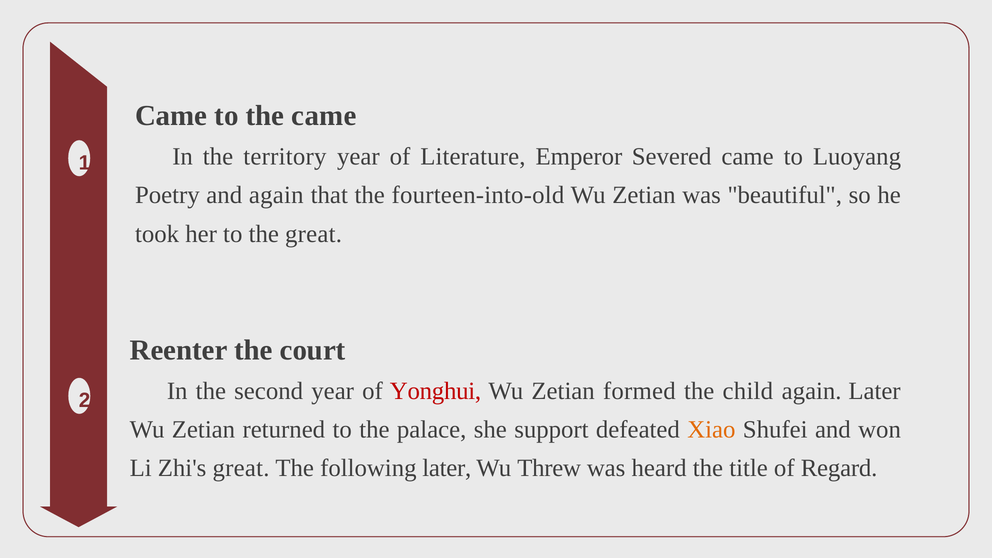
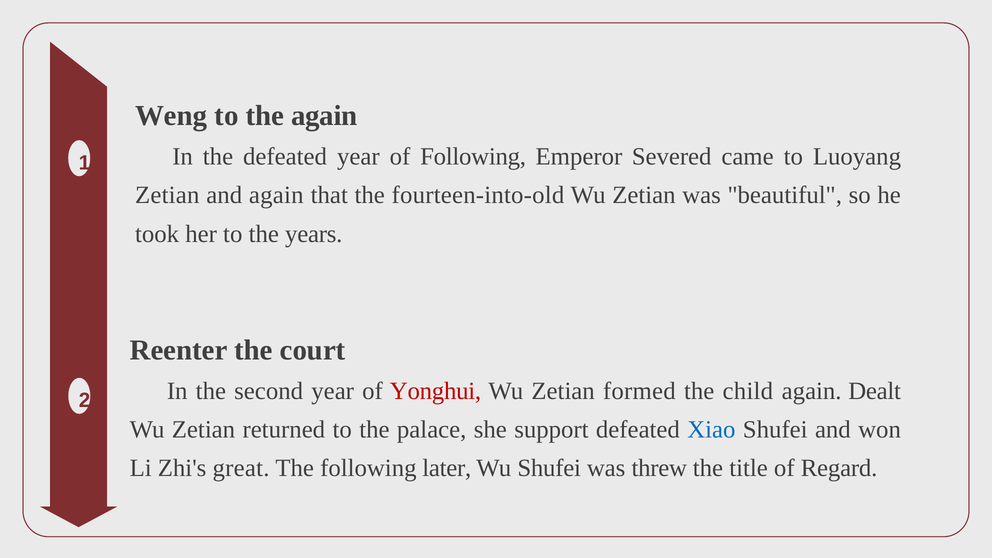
Came at (171, 116): Came -> Weng
the came: came -> again
the territory: territory -> defeated
of Literature: Literature -> Following
Poetry at (167, 195): Poetry -> Zetian
the great: great -> years
again Later: Later -> Dealt
Xiao colour: orange -> blue
Wu Threw: Threw -> Shufei
heard: heard -> threw
